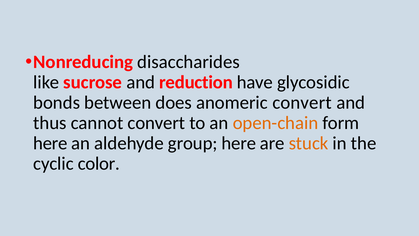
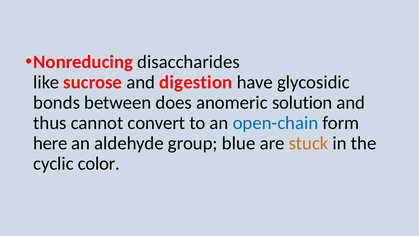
reduction: reduction -> digestion
anomeric convert: convert -> solution
open-chain colour: orange -> blue
group here: here -> blue
